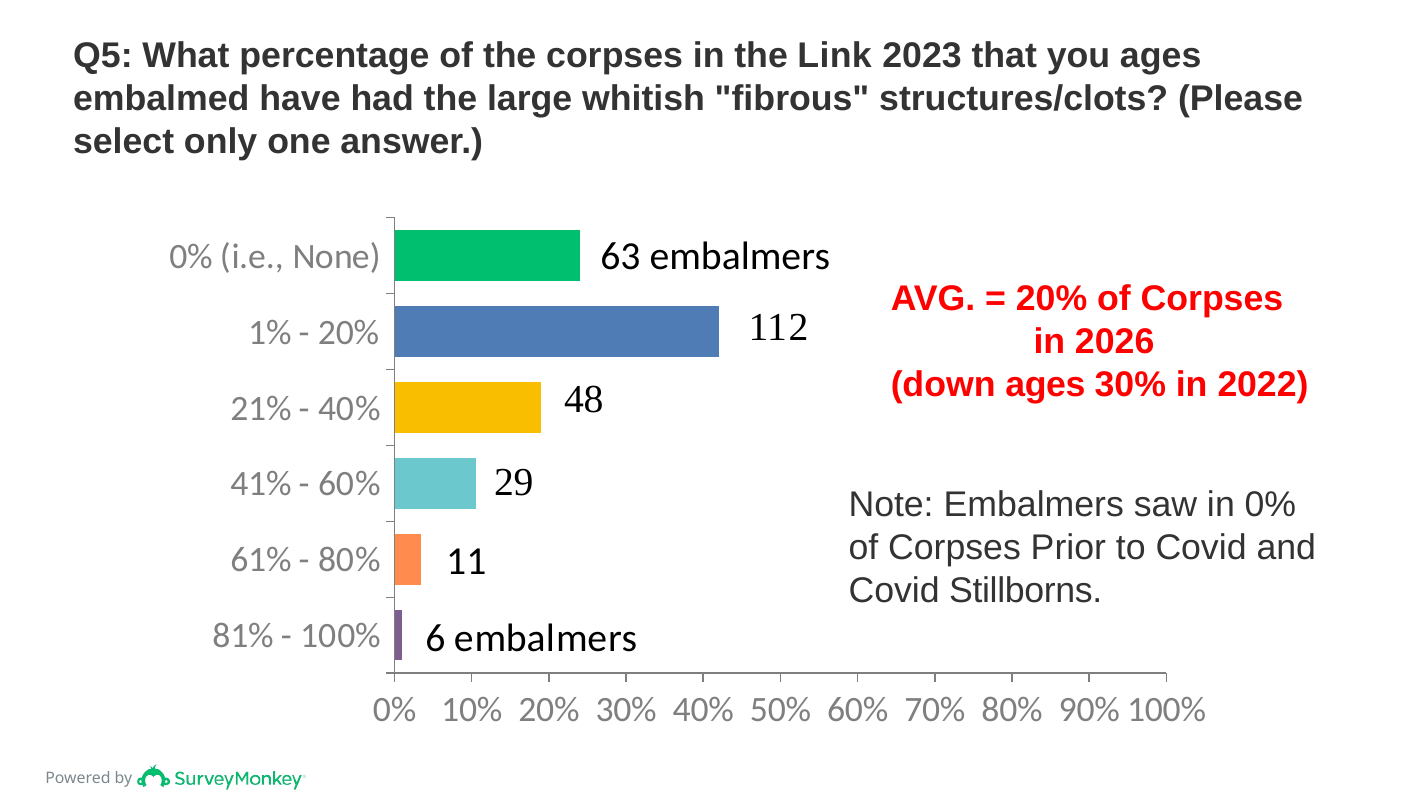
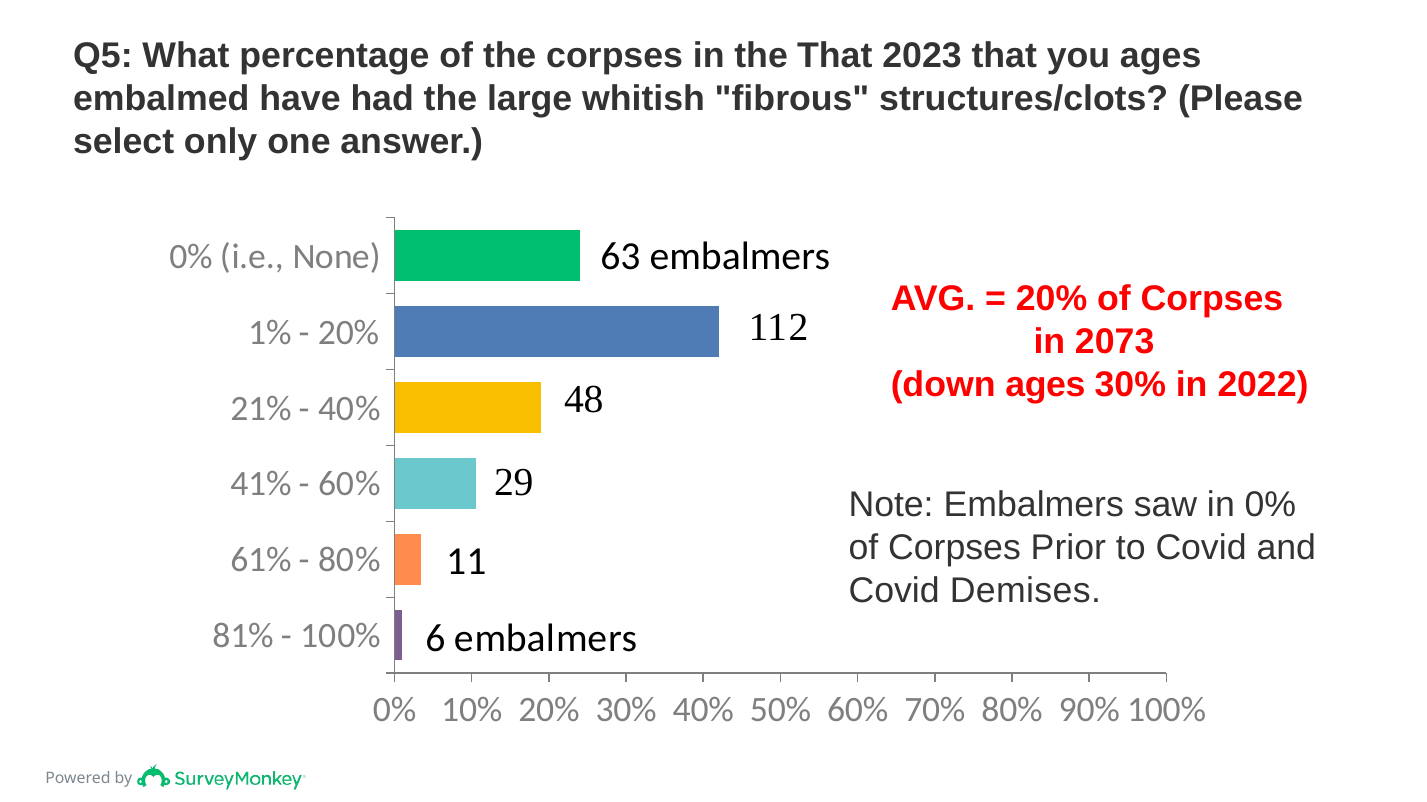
the Link: Link -> That
2026: 2026 -> 2073
Stillborns: Stillborns -> Demises
